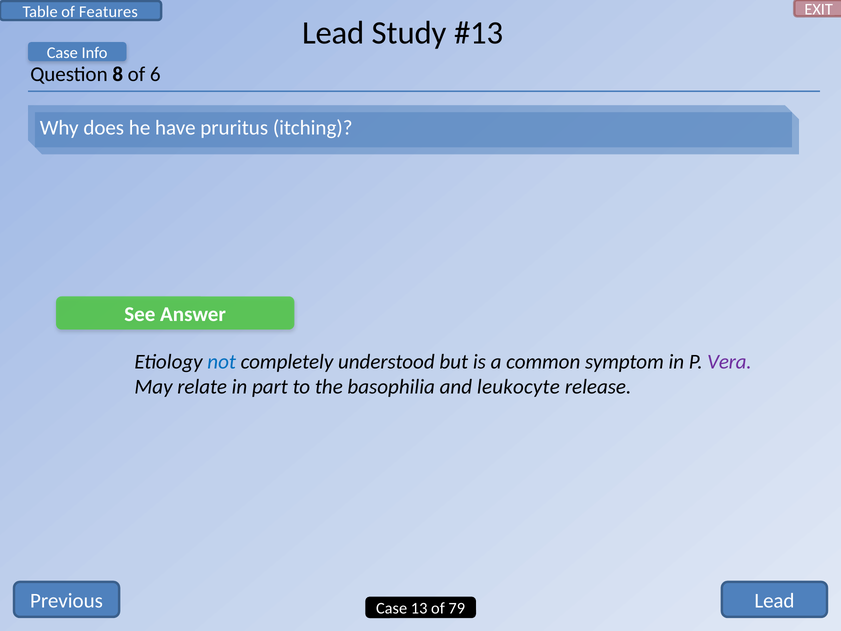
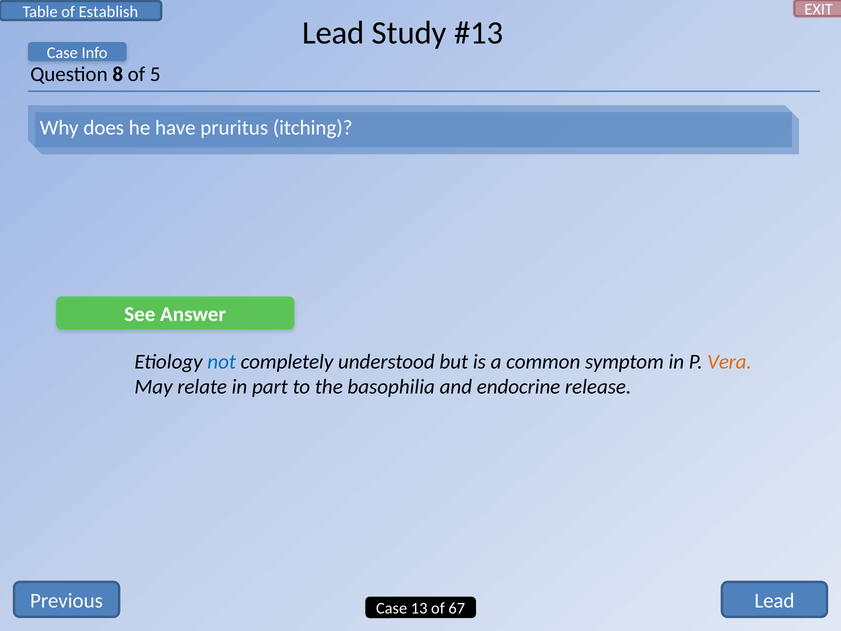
Features: Features -> Establish
6: 6 -> 5
Vera colour: purple -> orange
leukocyte: leukocyte -> endocrine
79: 79 -> 67
